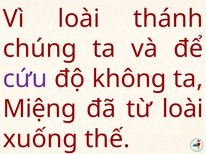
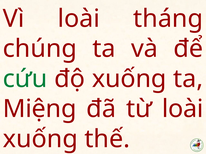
thánh: thánh -> tháng
cứu colour: purple -> green
độ không: không -> xuống
